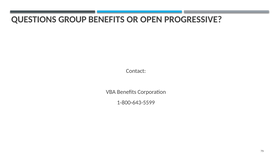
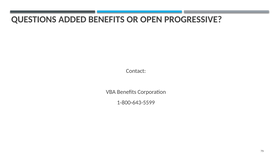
GROUP: GROUP -> ADDED
